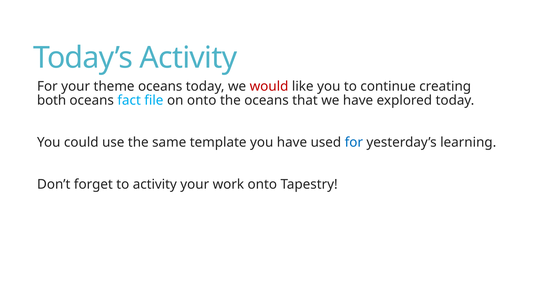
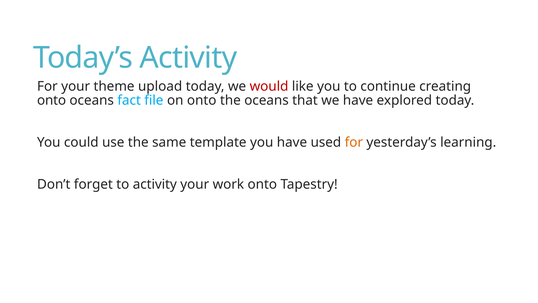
theme oceans: oceans -> upload
both at (52, 100): both -> onto
for at (354, 142) colour: blue -> orange
